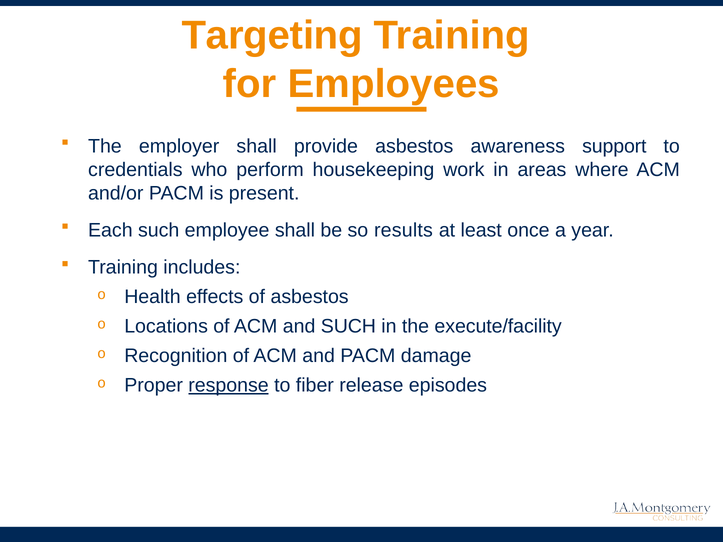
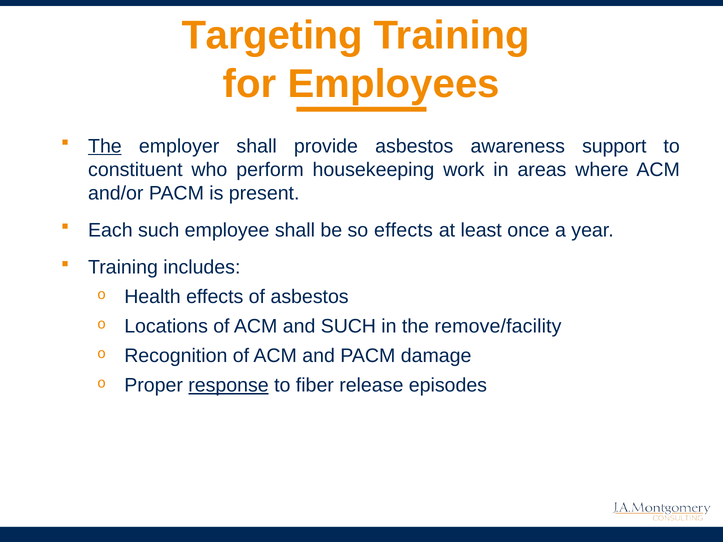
The at (105, 146) underline: none -> present
credentials: credentials -> constituent
so results: results -> effects
execute/facility: execute/facility -> remove/facility
